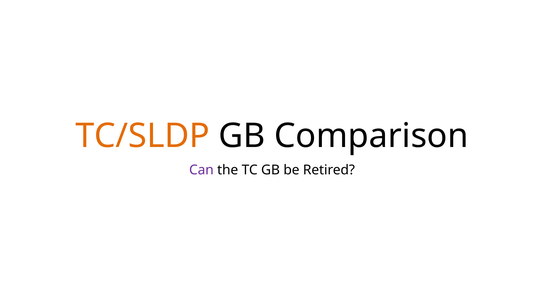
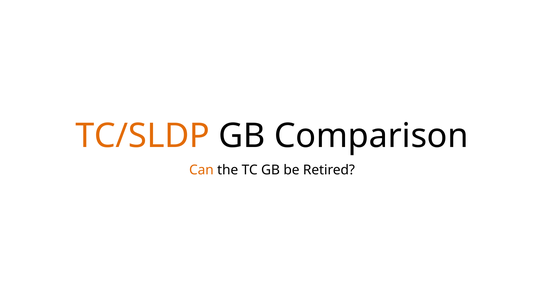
Can colour: purple -> orange
